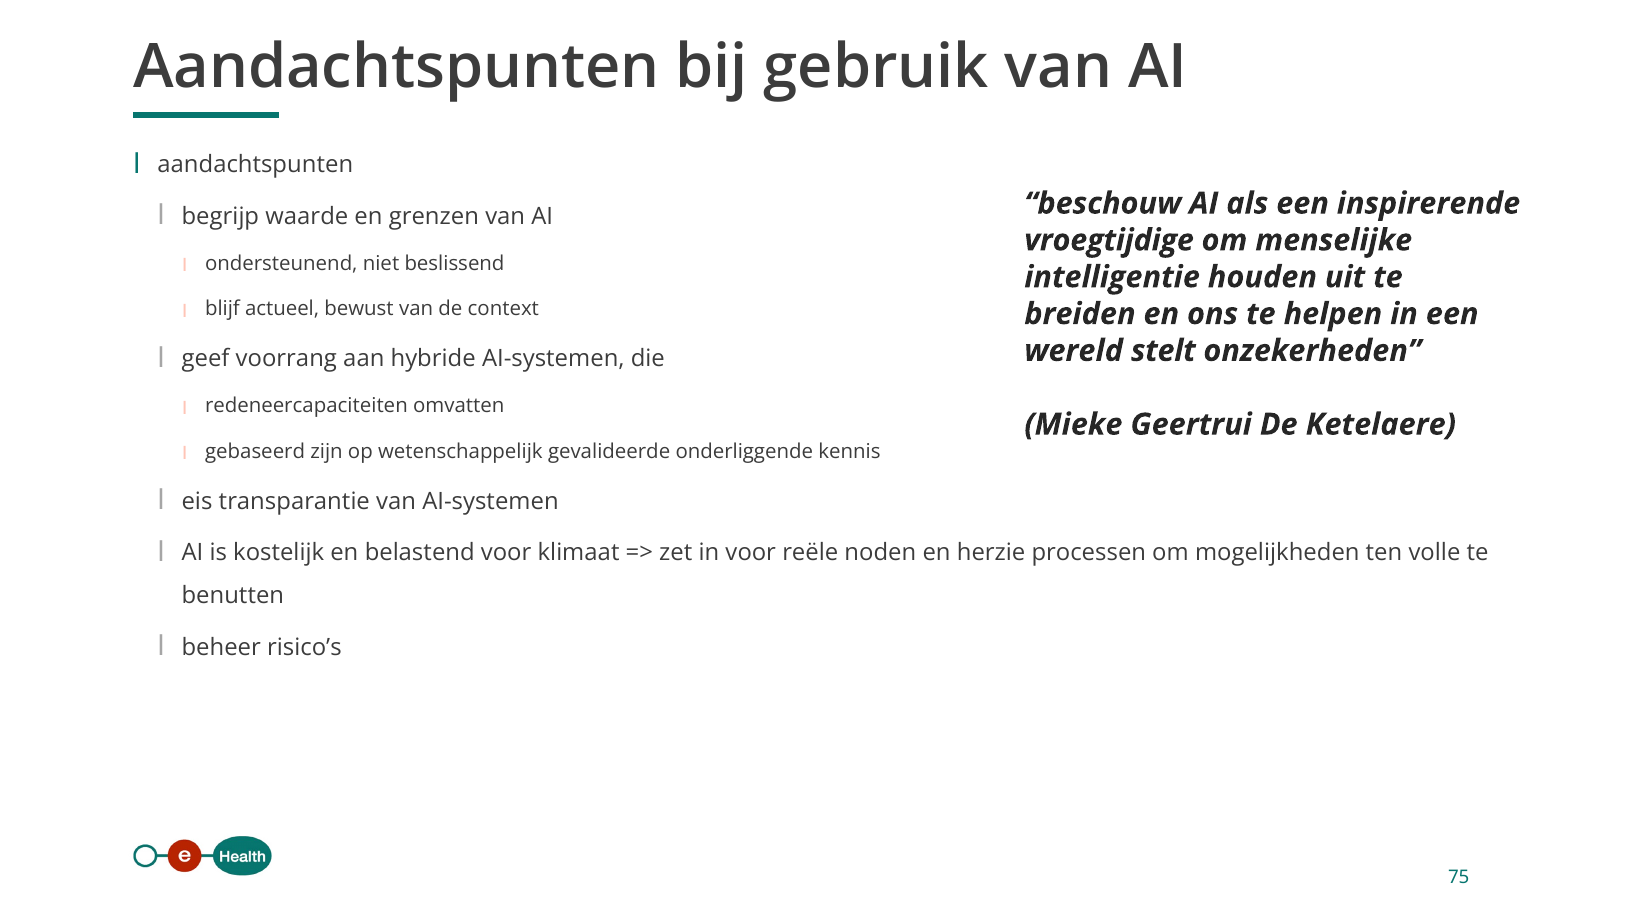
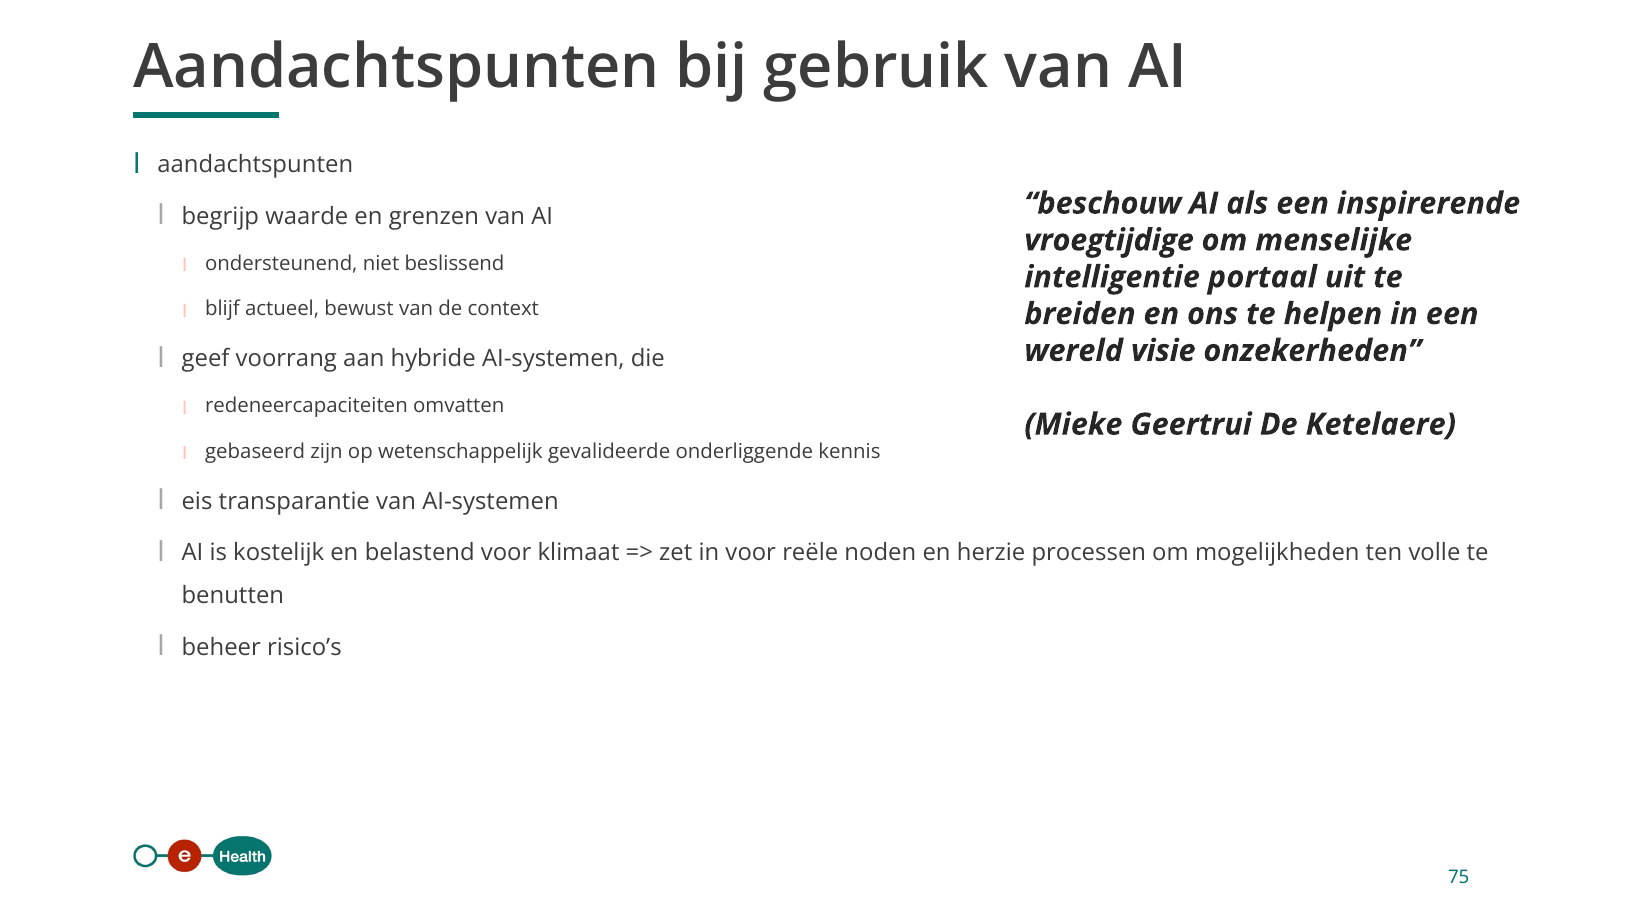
houden: houden -> portaal
stelt: stelt -> visie
